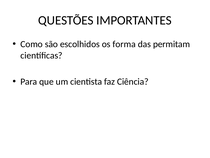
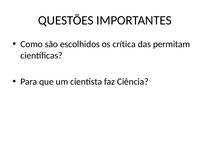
forma: forma -> crítica
